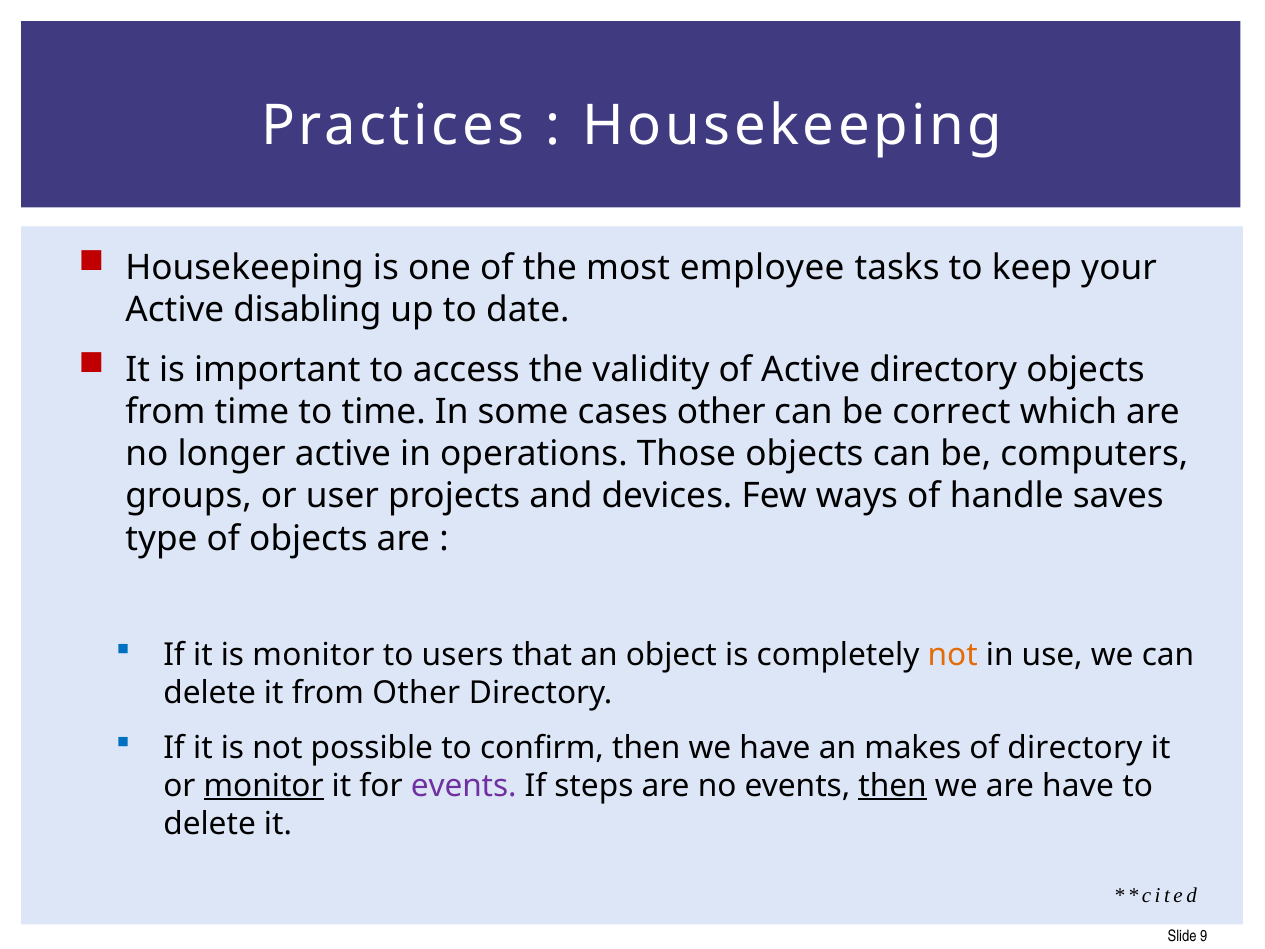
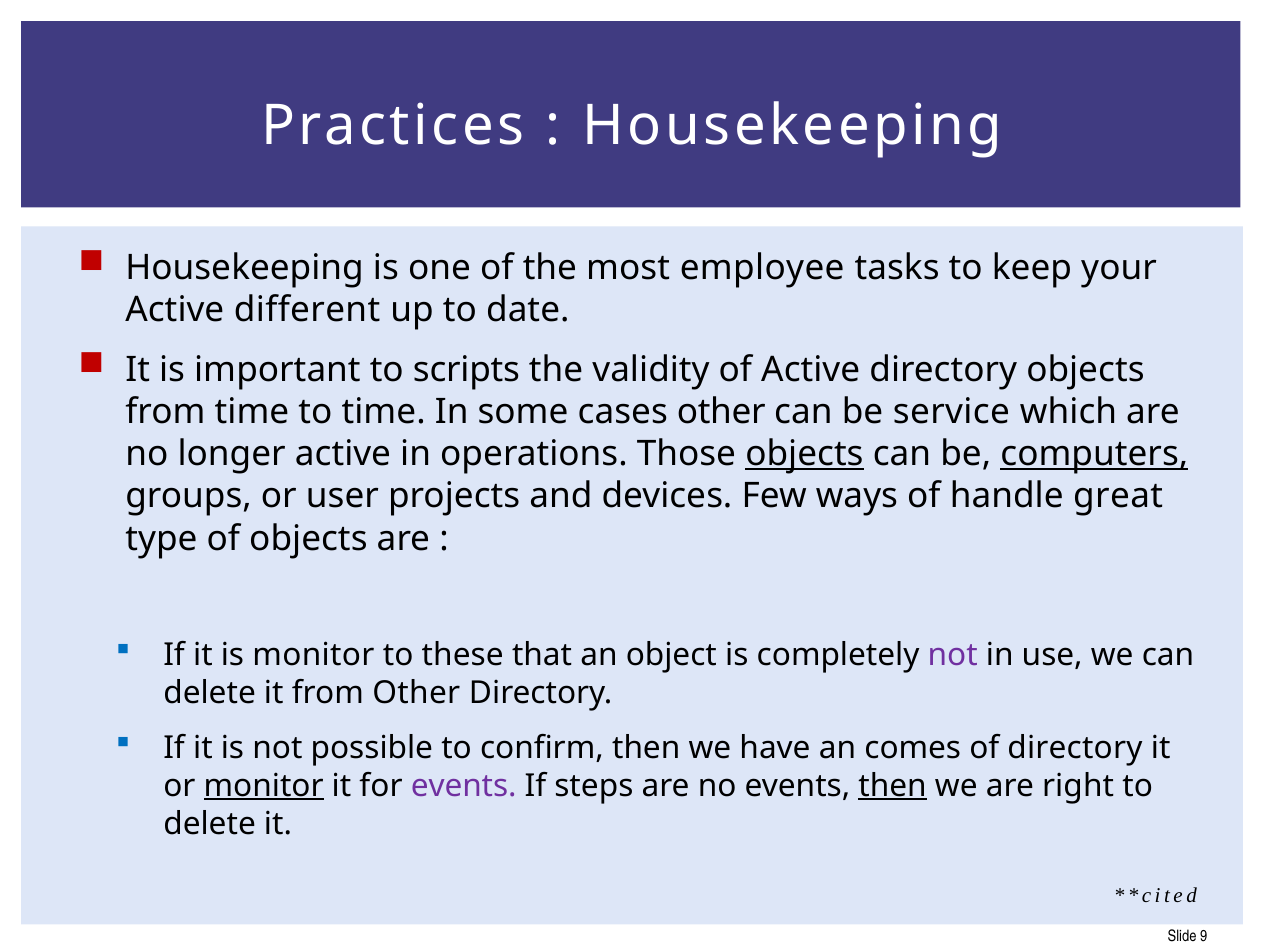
disabling: disabling -> different
access: access -> scripts
correct: correct -> service
objects at (804, 454) underline: none -> present
computers underline: none -> present
saves: saves -> great
users: users -> these
not at (953, 655) colour: orange -> purple
makes: makes -> comes
are have: have -> right
